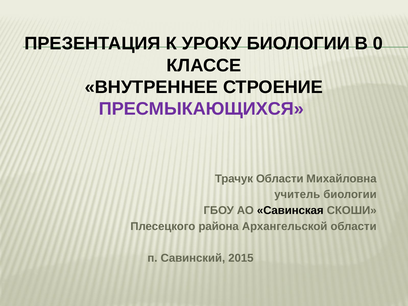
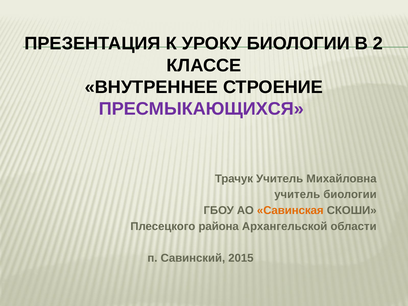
0: 0 -> 2
Трачук Области: Области -> Учитель
Савинская colour: black -> orange
